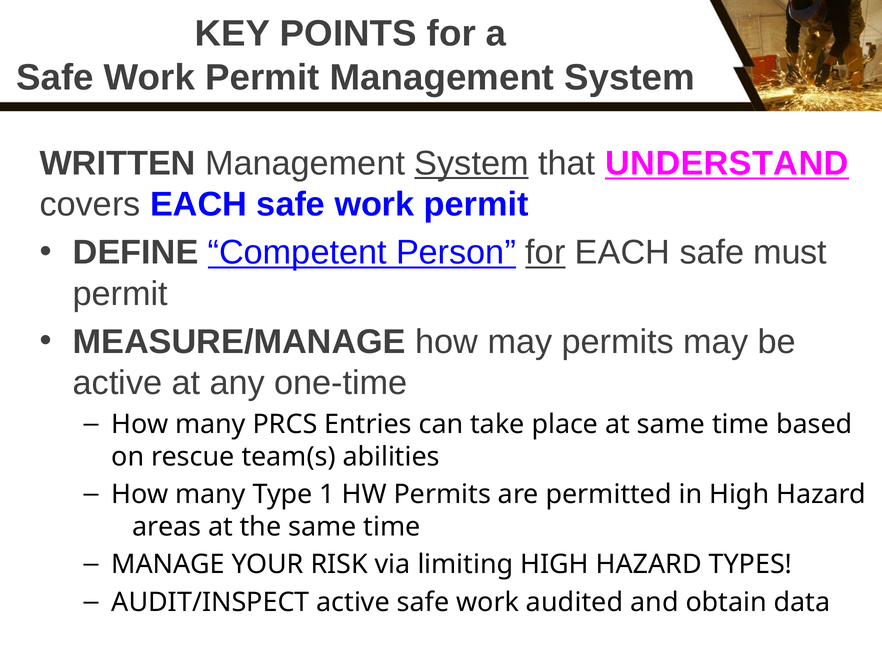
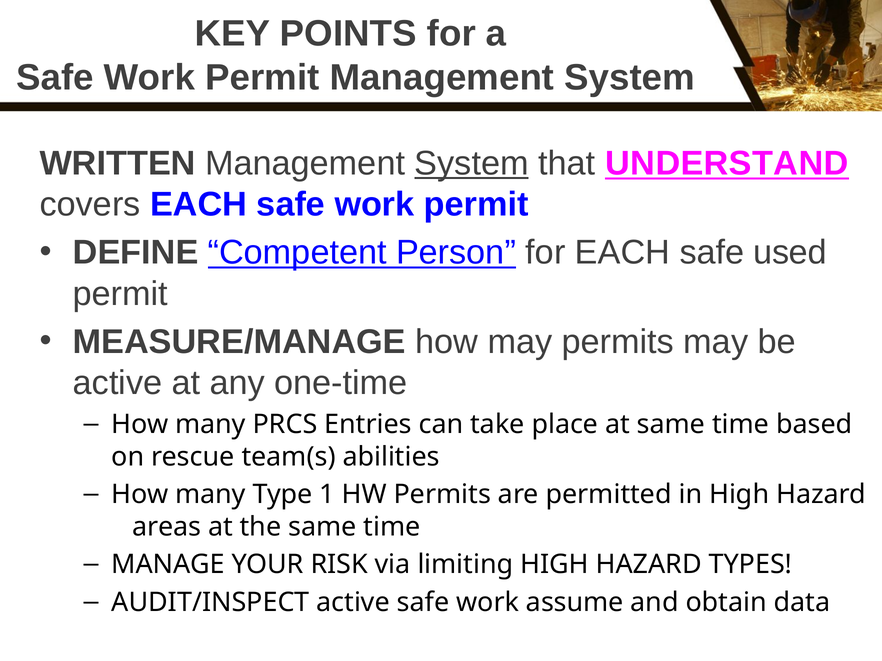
for at (545, 253) underline: present -> none
must: must -> used
audited: audited -> assume
